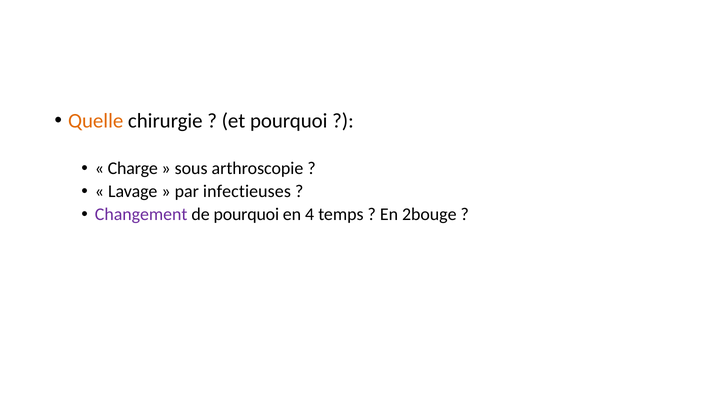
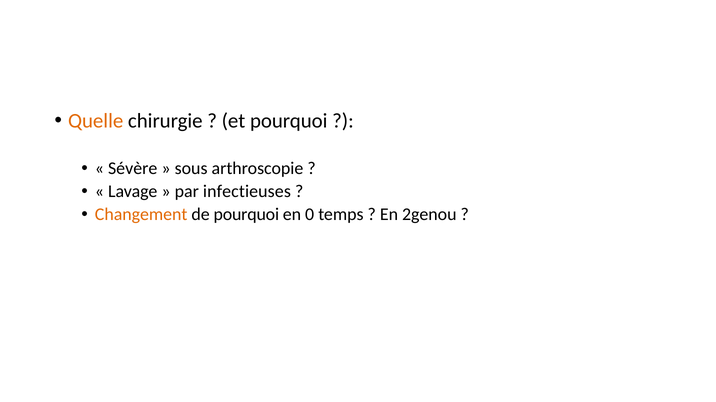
Charge: Charge -> Sévère
Changement colour: purple -> orange
4: 4 -> 0
2bouge: 2bouge -> 2genou
